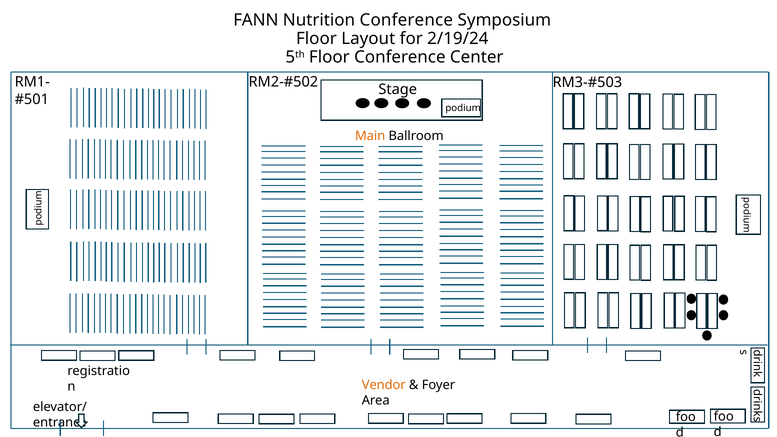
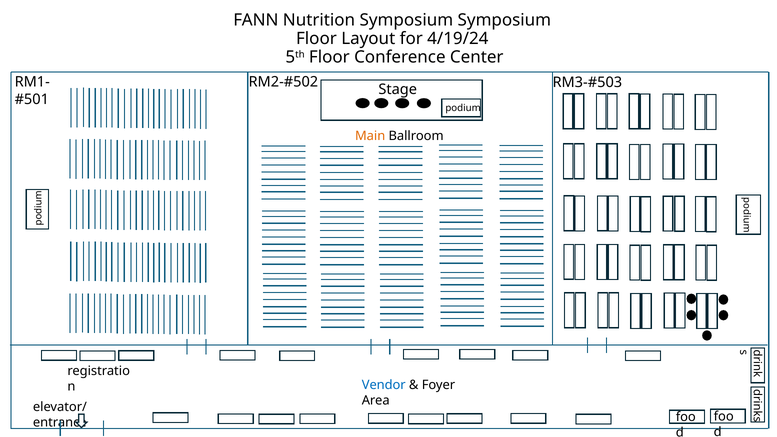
Nutrition Conference: Conference -> Symposium
2/19/24: 2/19/24 -> 4/19/24
Vendor colour: orange -> blue
